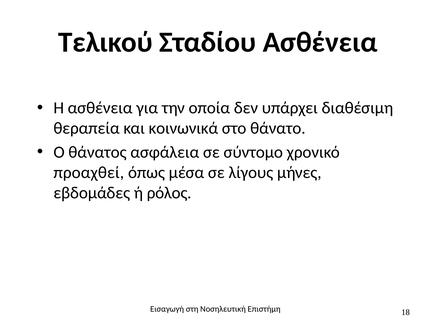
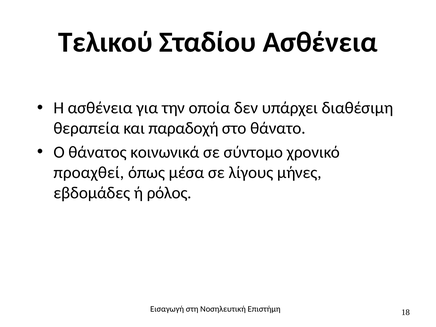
κοινωνικά: κοινωνικά -> παραδοχή
ασφάλεια: ασφάλεια -> κοινωνικά
